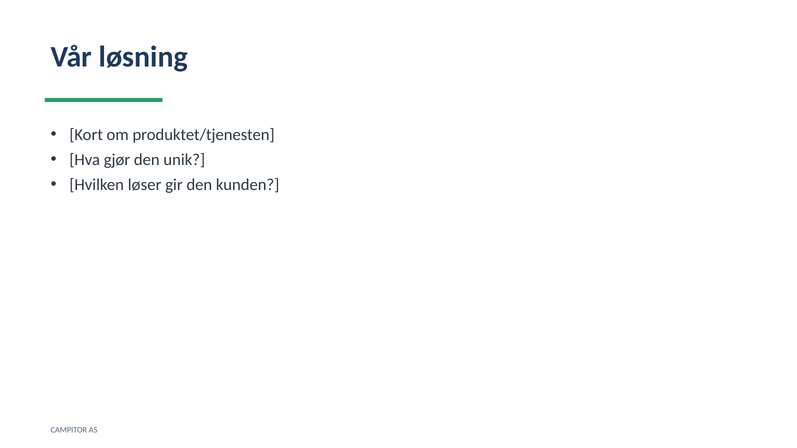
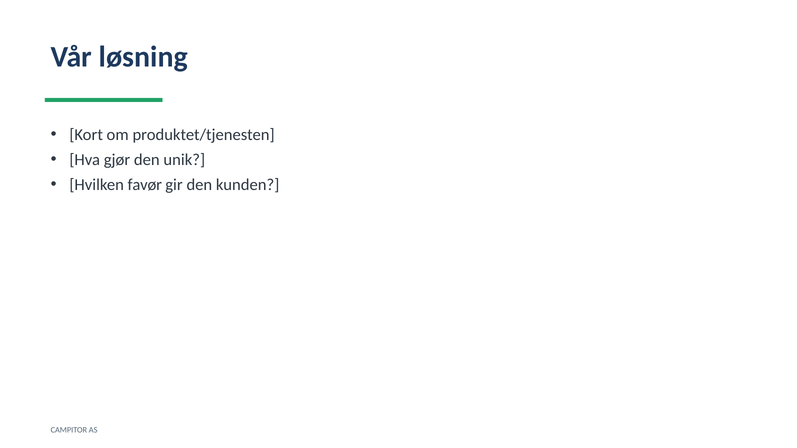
løser: løser -> favør
